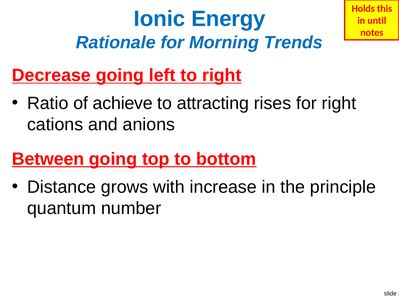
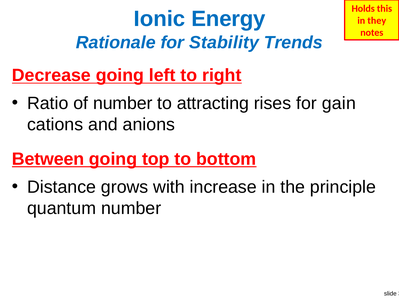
until: until -> they
Morning: Morning -> Stability
of achieve: achieve -> number
for right: right -> gain
